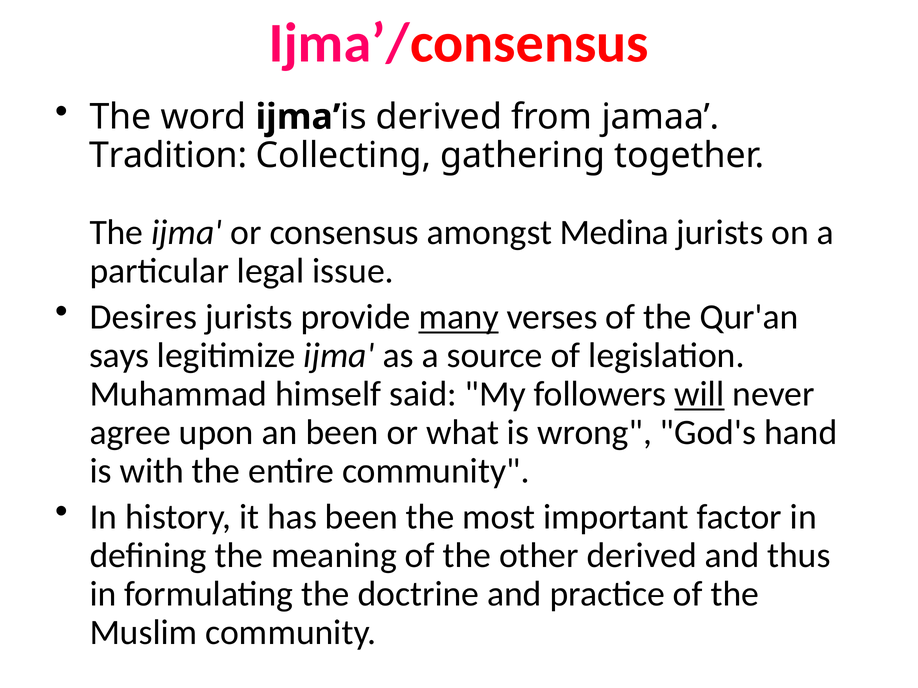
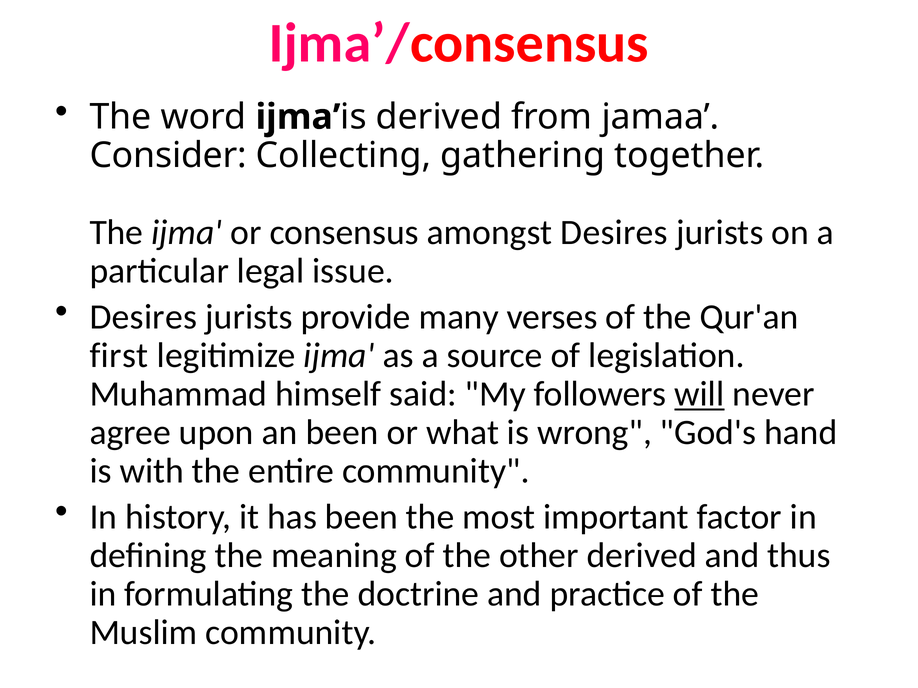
Tradition: Tradition -> Consider
amongst Medina: Medina -> Desires
many underline: present -> none
says: says -> first
